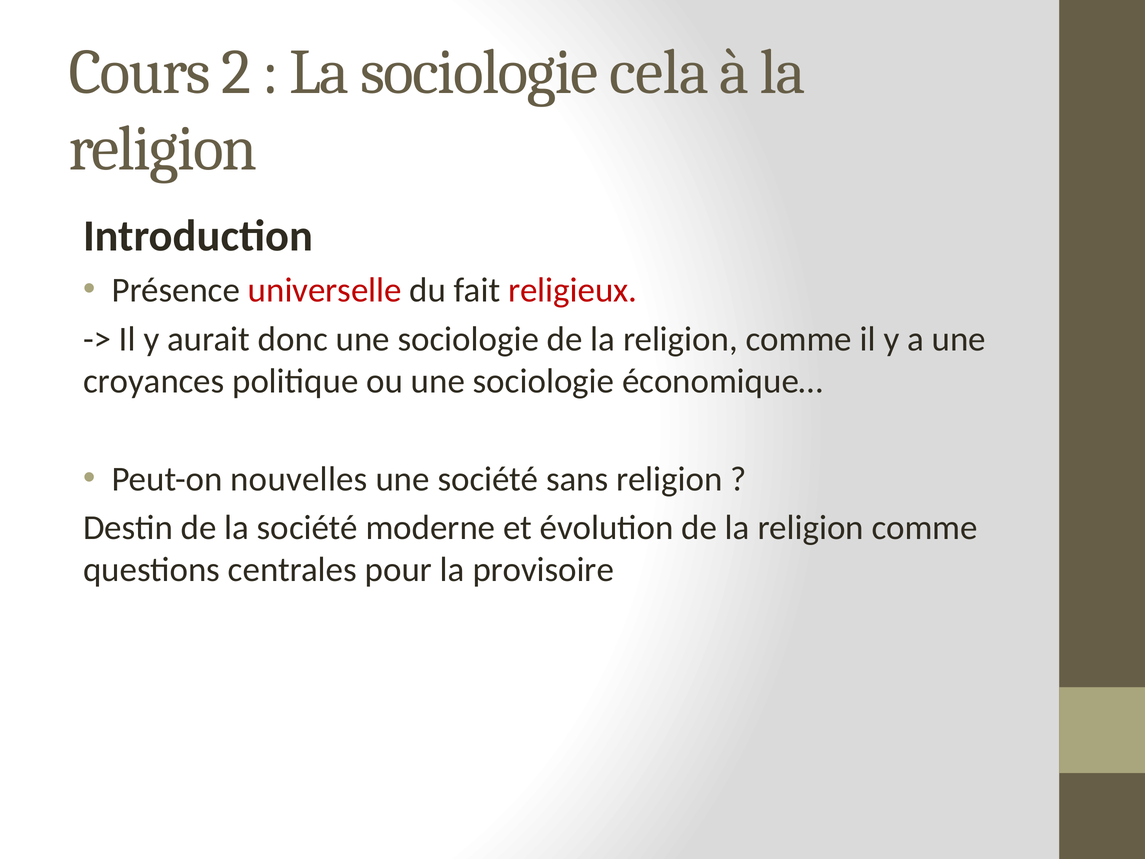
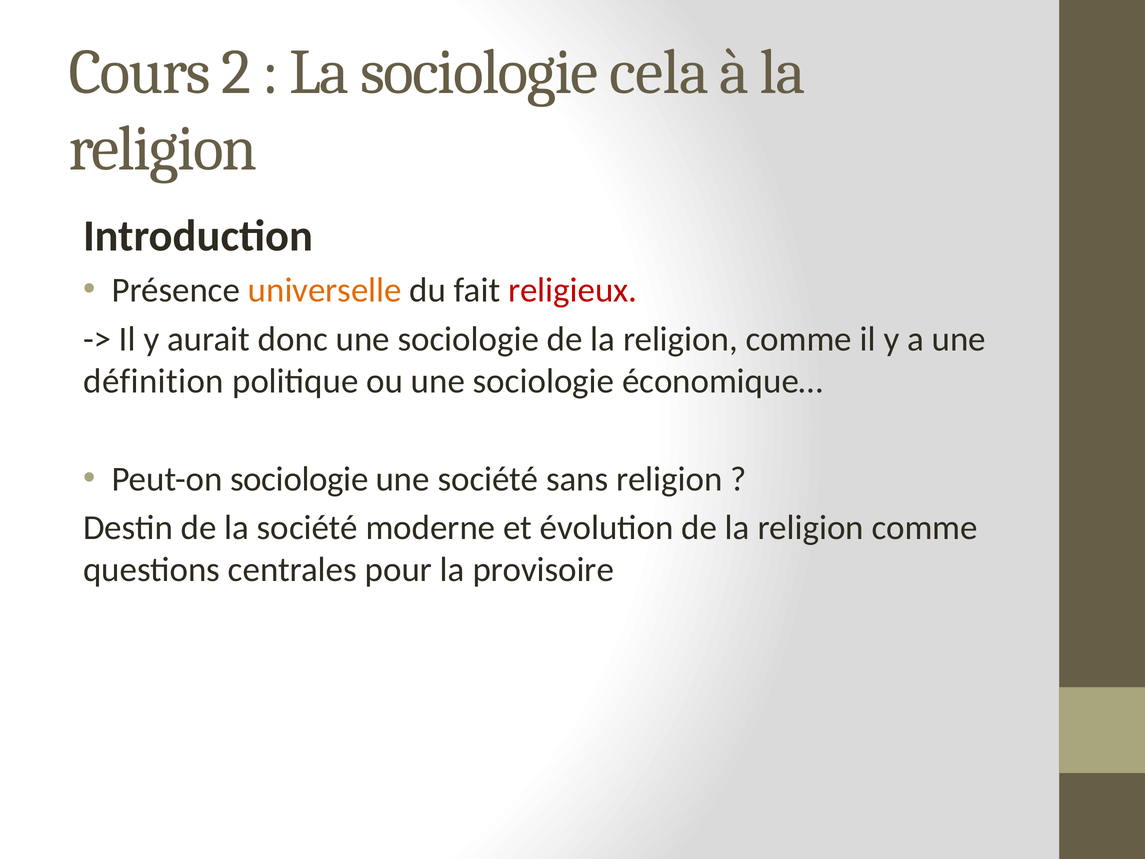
universelle colour: red -> orange
croyances: croyances -> définition
Peut-on nouvelles: nouvelles -> sociologie
